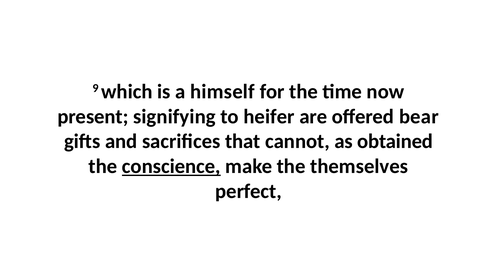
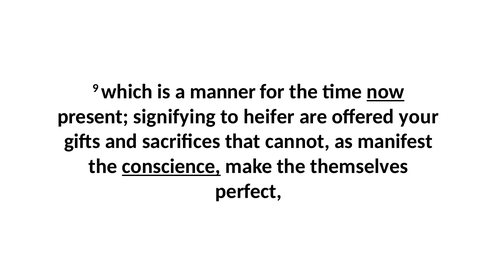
himself: himself -> manner
now underline: none -> present
bear: bear -> your
obtained: obtained -> manifest
